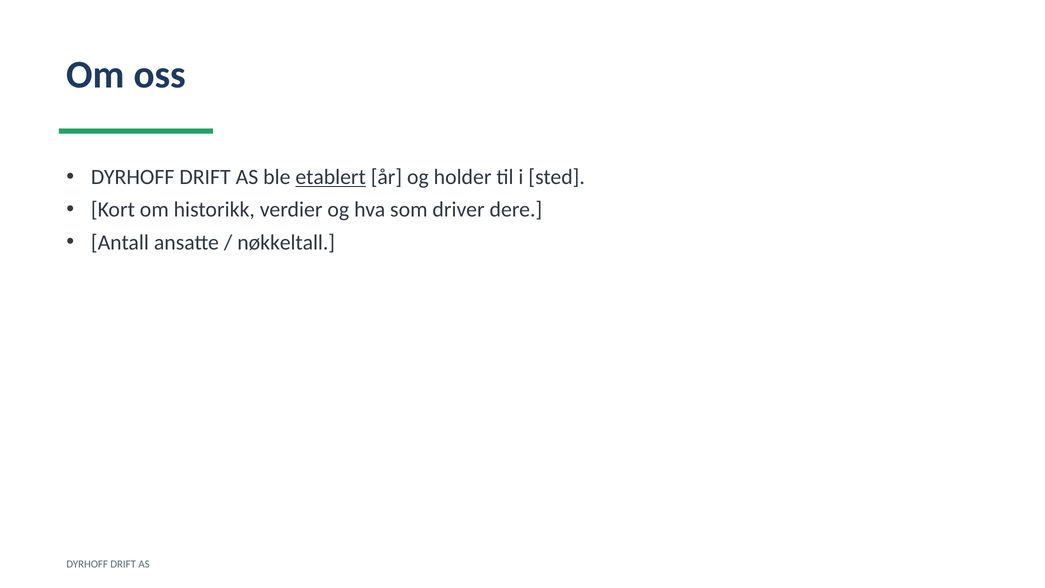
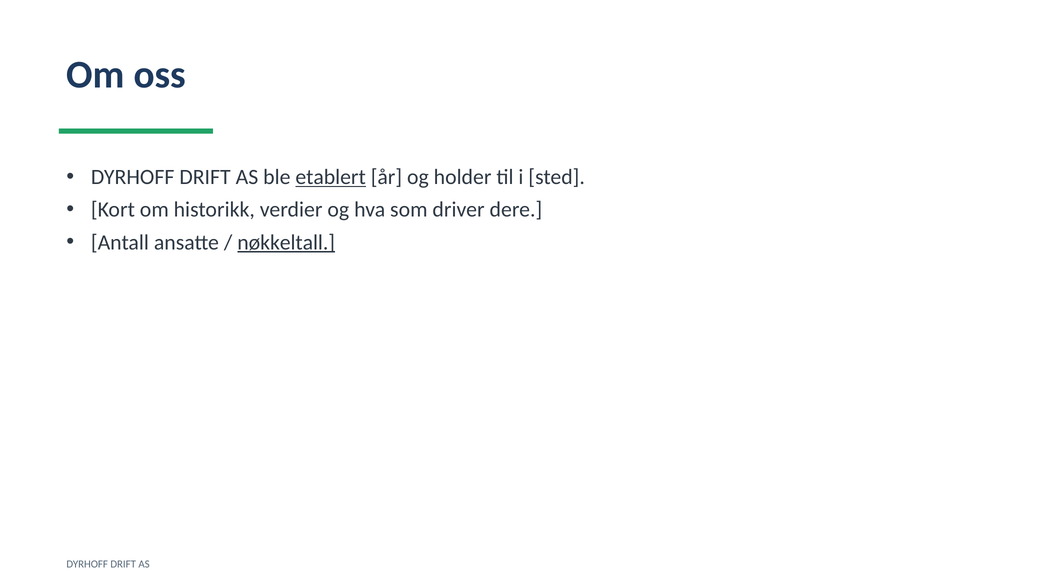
nøkkeltall underline: none -> present
